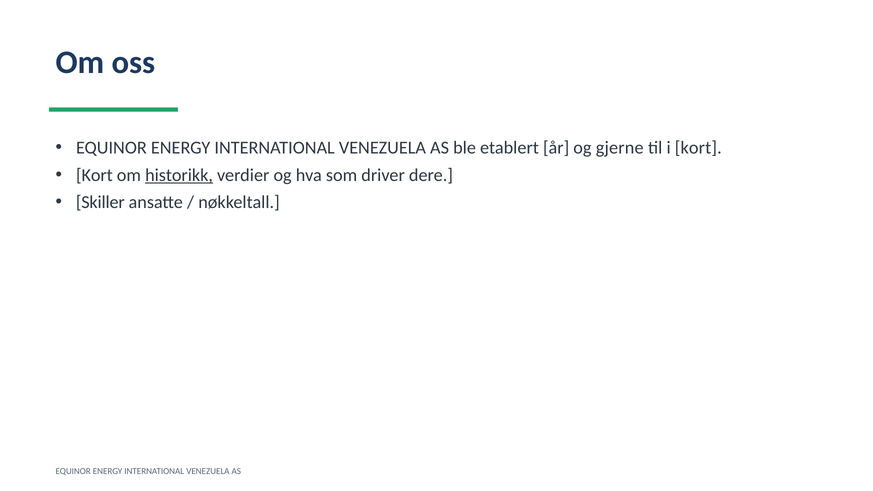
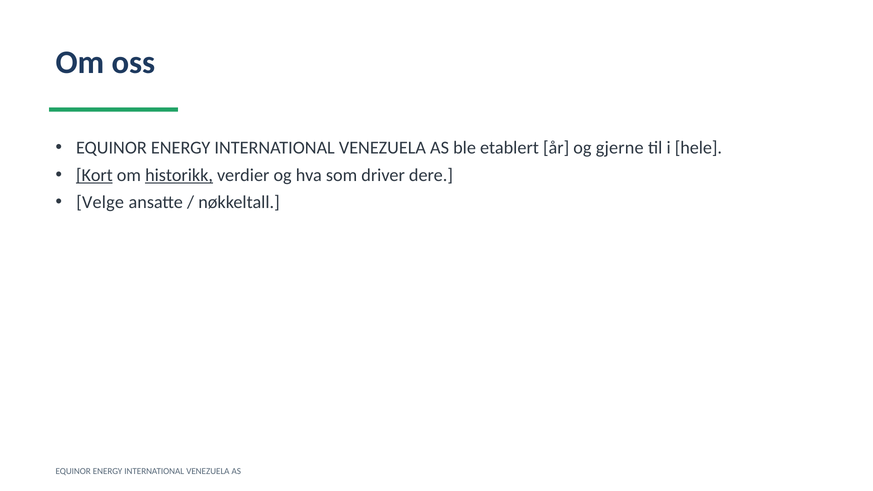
i kort: kort -> hele
Kort at (94, 175) underline: none -> present
Skiller: Skiller -> Velge
